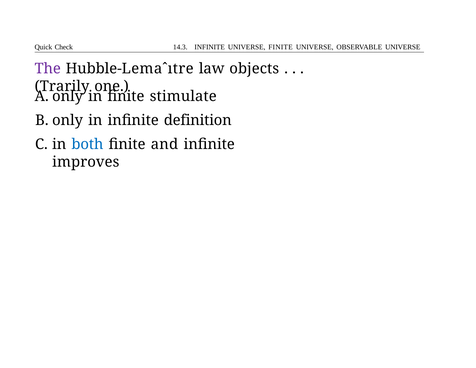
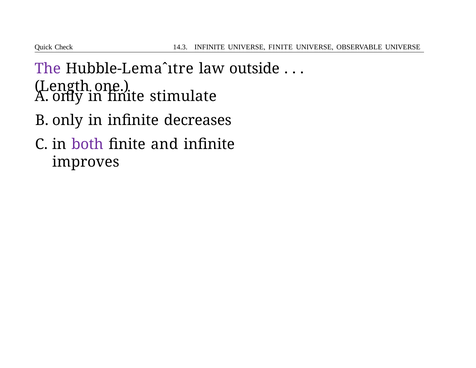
objects: objects -> outside
Trarily: Trarily -> Length
definition: definition -> decreases
both colour: blue -> purple
